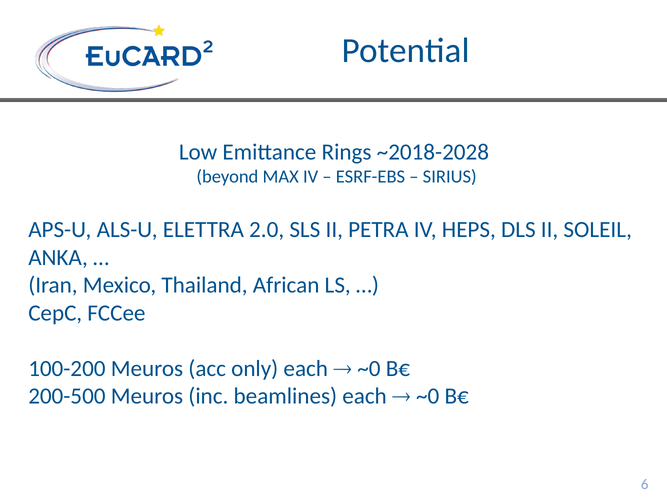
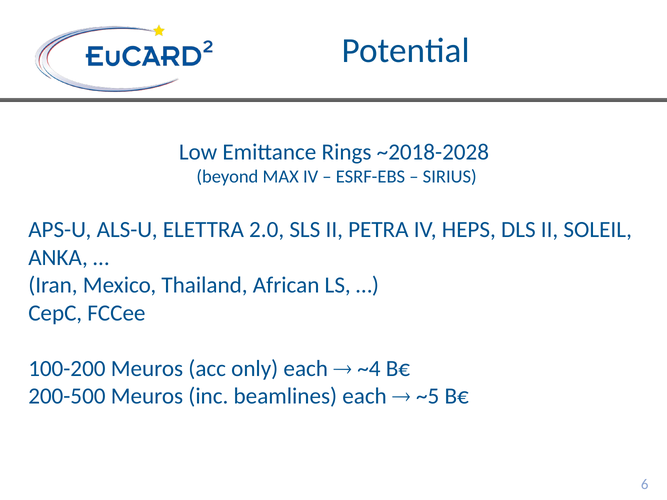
~0 at (369, 369): ~0 -> ~4
~0 at (428, 396): ~0 -> ~5
